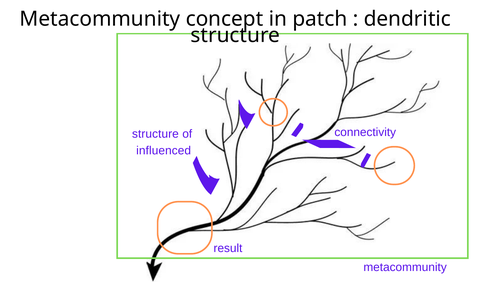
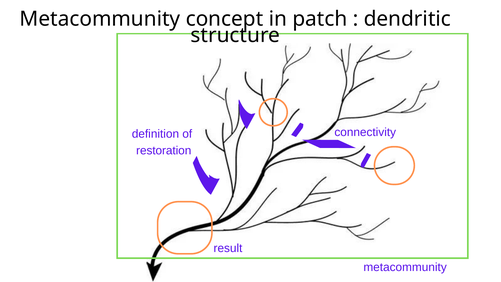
structure at (155, 134): structure -> definition
influenced: influenced -> restoration
